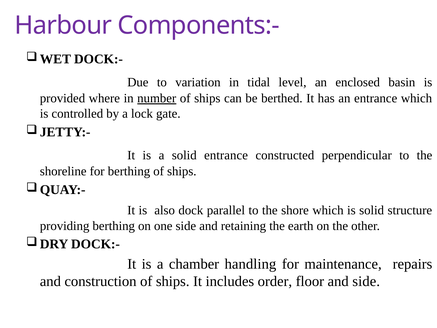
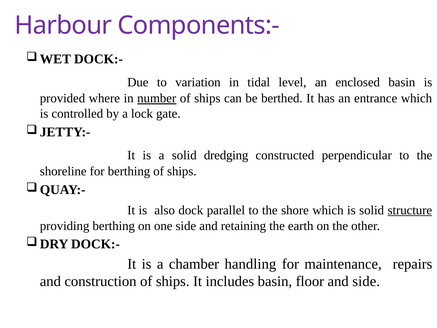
solid entrance: entrance -> dredging
structure underline: none -> present
includes order: order -> basin
